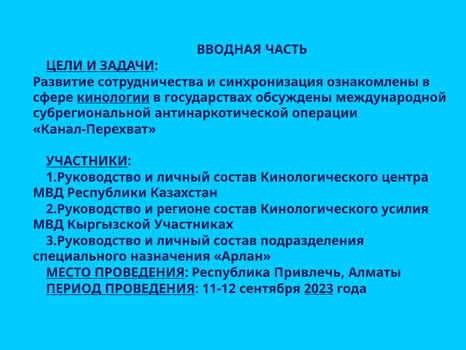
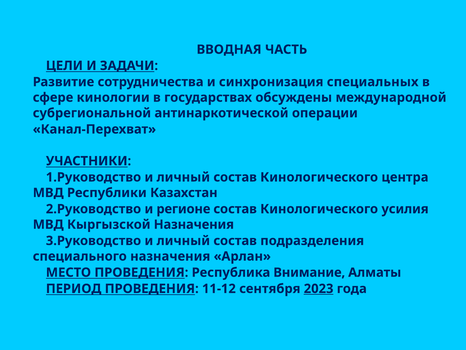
ознакомлены: ознакомлены -> специальных
кинологии underline: present -> none
Кыргызской Участниках: Участниках -> Назначения
Привлечь: Привлечь -> Внимание
